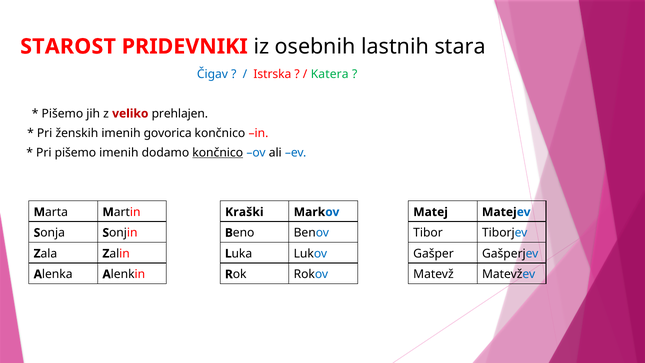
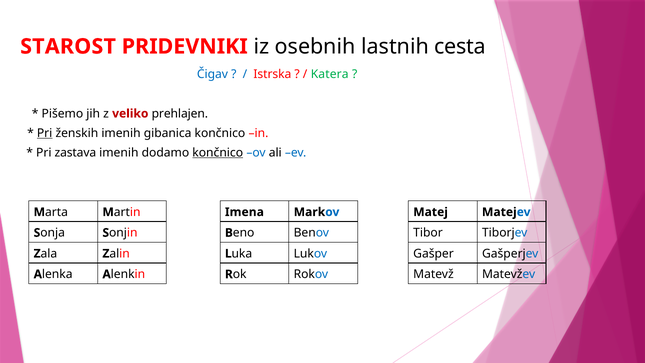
stara: stara -> cesta
Pri at (45, 133) underline: none -> present
govorica: govorica -> gibanica
Pri pišemo: pišemo -> zastava
Kraški: Kraški -> Imena
